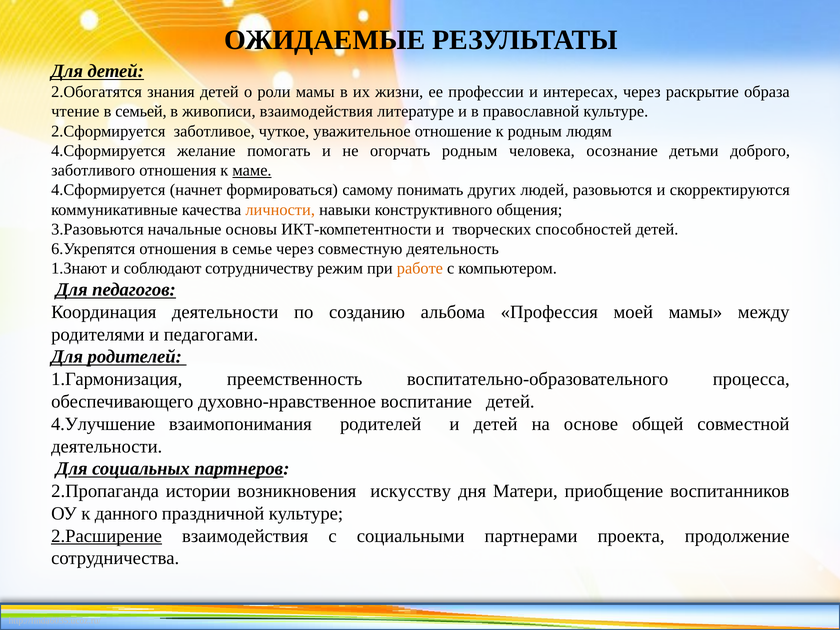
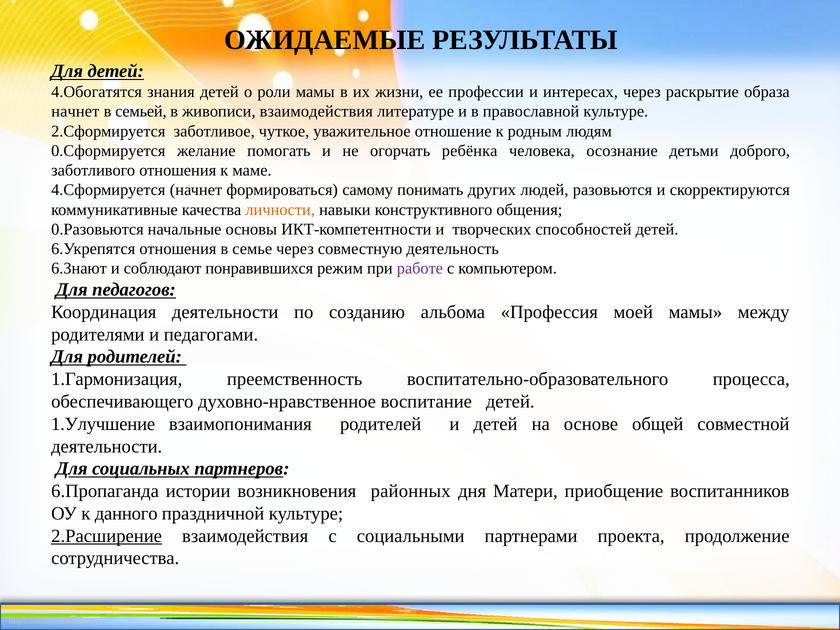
2.Обогатятся: 2.Обогатятся -> 4.Обогатятся
чтение at (75, 112): чтение -> начнет
4.Сформируется at (108, 151): 4.Сформируется -> 0.Сформируется
огорчать родным: родным -> ребёнка
маме underline: present -> none
3.Разовьются: 3.Разовьются -> 0.Разовьются
1.Знают: 1.Знают -> 6.Знают
сотрудничеству: сотрудничеству -> понравившихся
работе colour: orange -> purple
4.Улучшение: 4.Улучшение -> 1.Улучшение
2.Пропаганда: 2.Пропаганда -> 6.Пропаганда
искусству: искусству -> районных
